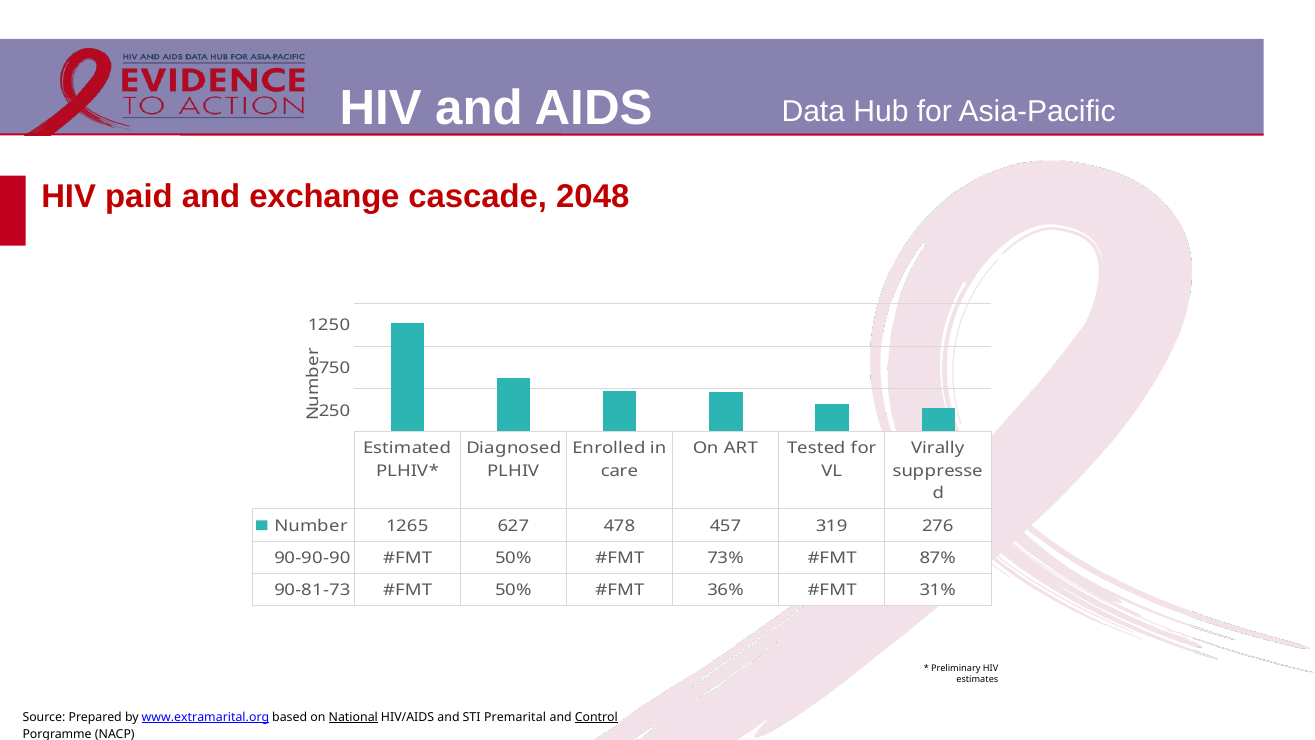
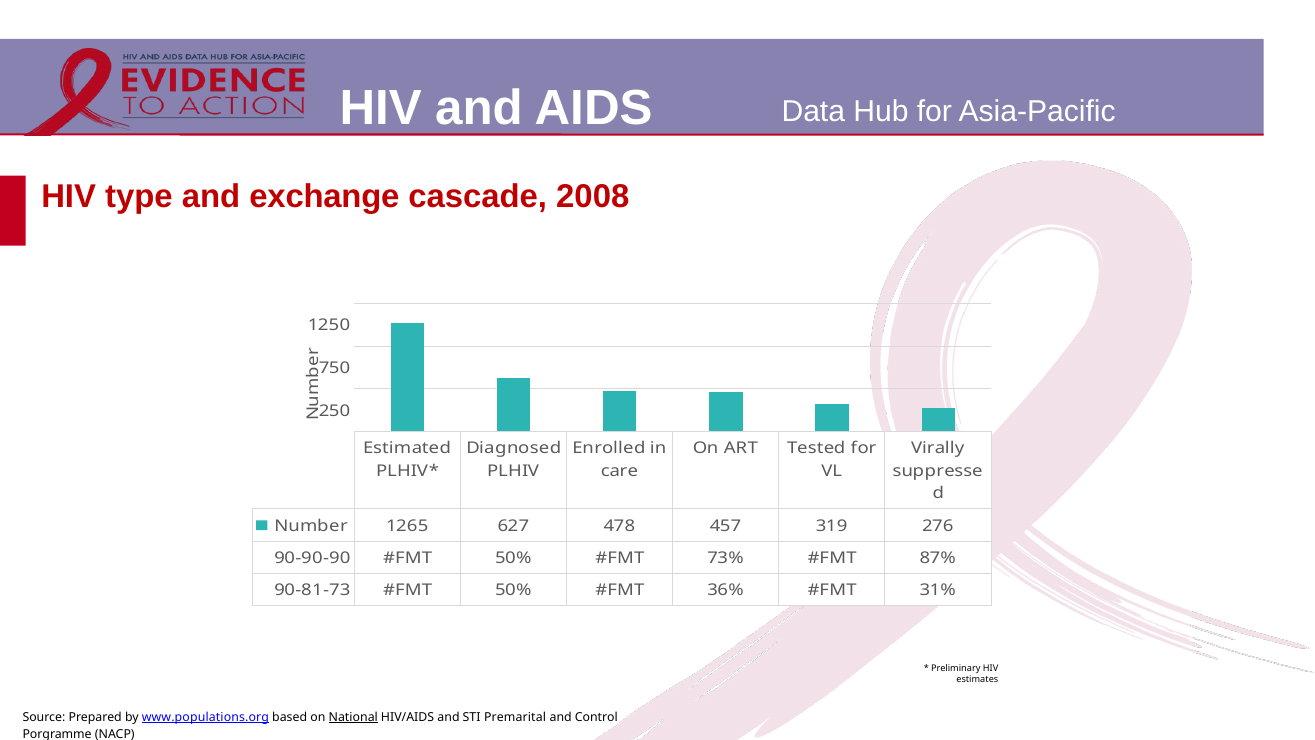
paid: paid -> type
2048: 2048 -> 2008
www.extramarital.org: www.extramarital.org -> www.populations.org
Control underline: present -> none
